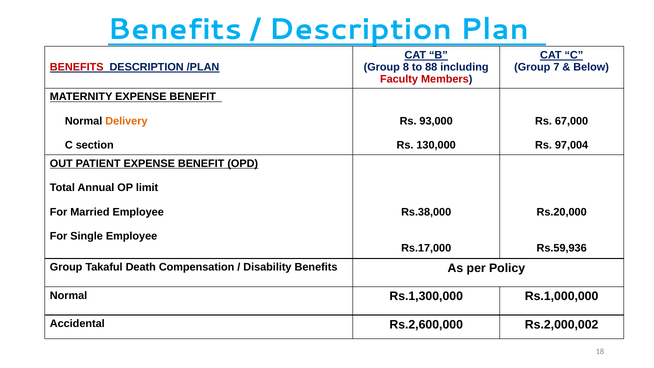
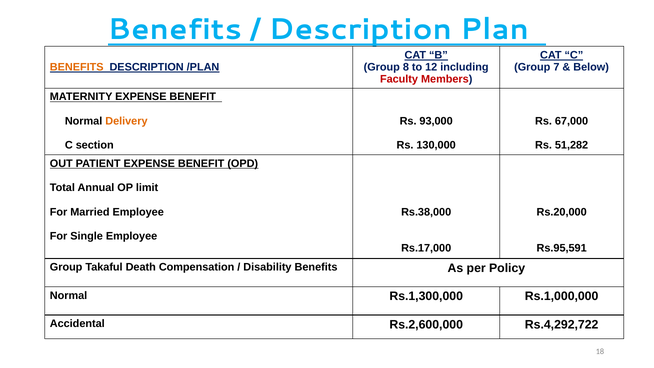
BENEFITS at (77, 67) colour: red -> orange
88: 88 -> 12
97,004: 97,004 -> 51,282
Rs.59,936: Rs.59,936 -> Rs.95,591
Rs.2,000,002: Rs.2,000,002 -> Rs.4,292,722
